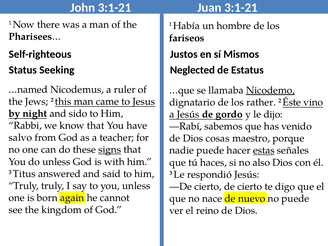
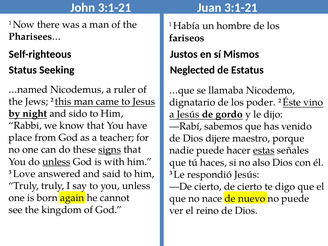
Nicodemo underline: present -> none
rather: rather -> poder
salvo: salvo -> place
cosas: cosas -> dijere
unless at (56, 162) underline: none -> present
Titus: Titus -> Love
